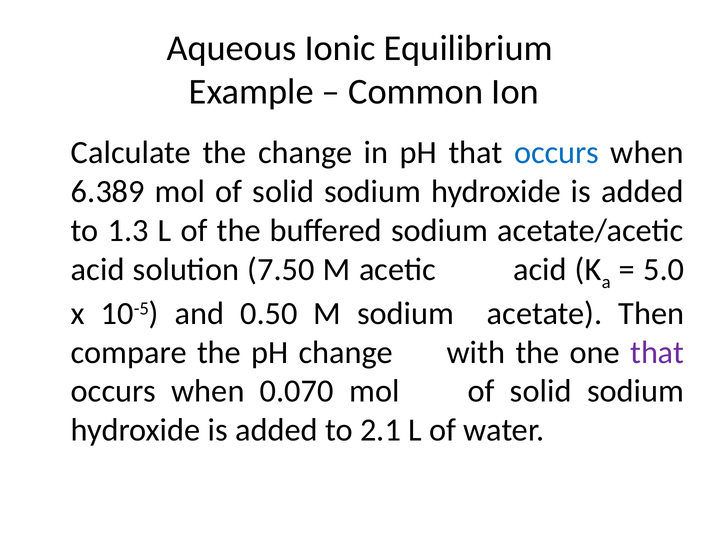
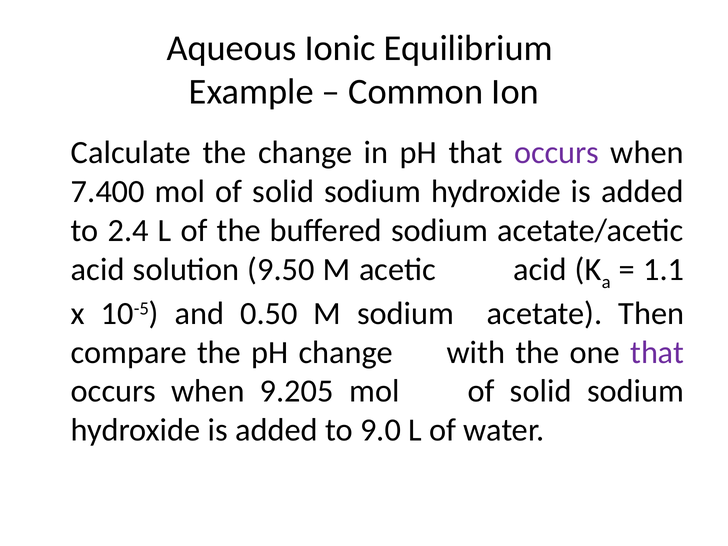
occurs at (557, 153) colour: blue -> purple
6.389: 6.389 -> 7.400
1.3: 1.3 -> 2.4
7.50: 7.50 -> 9.50
5.0: 5.0 -> 1.1
0.070: 0.070 -> 9.205
2.1: 2.1 -> 9.0
